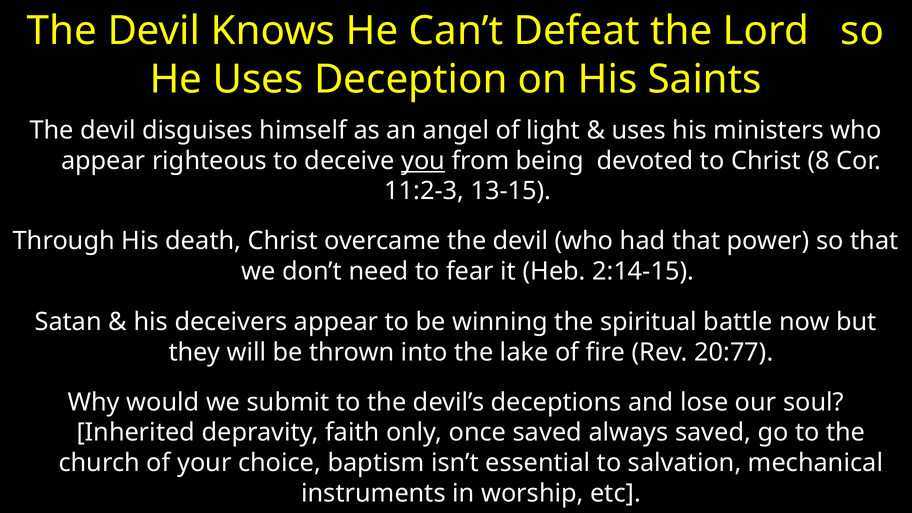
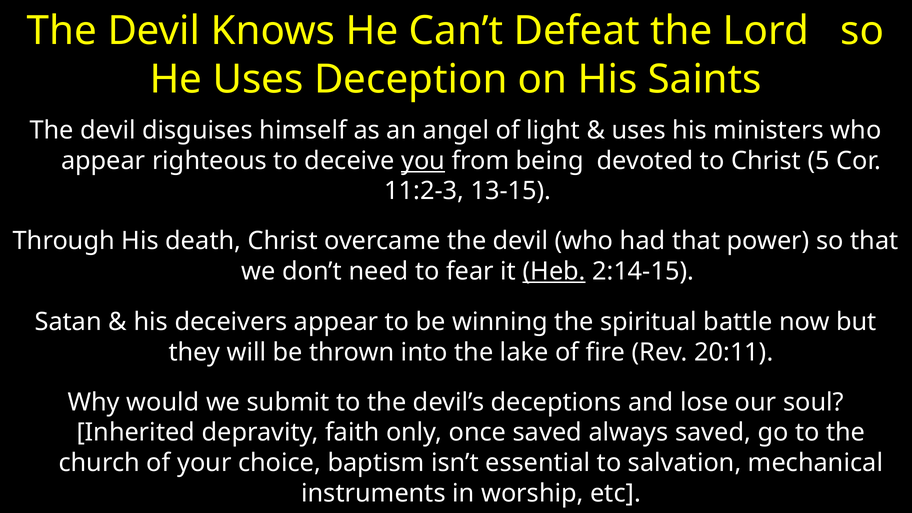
8: 8 -> 5
Heb underline: none -> present
20:77: 20:77 -> 20:11
